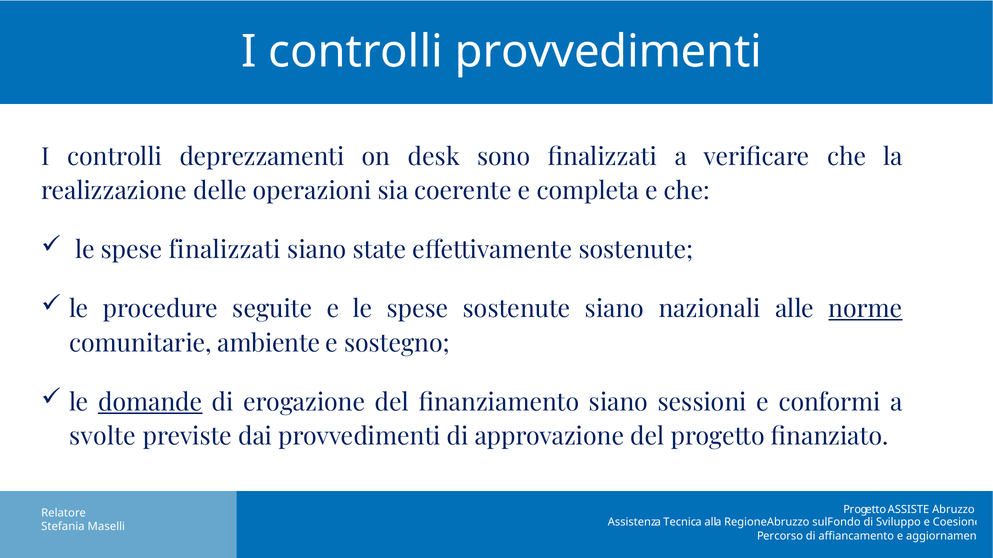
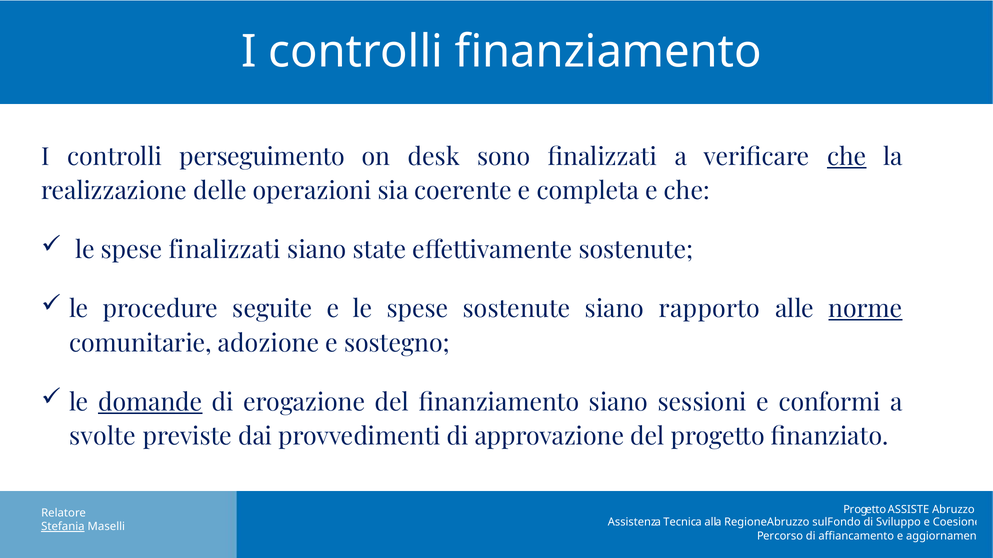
controlli provvedimenti: provvedimenti -> finanziamento
deprezzamenti: deprezzamenti -> perseguimento
che at (847, 157) underline: none -> present
nazionali: nazionali -> rapporto
ambiente: ambiente -> adozione
Stefania underline: none -> present
